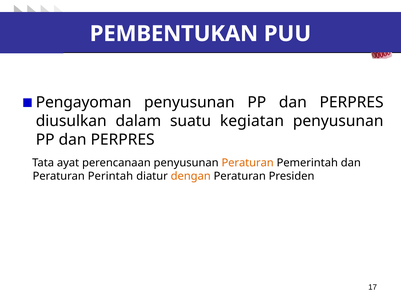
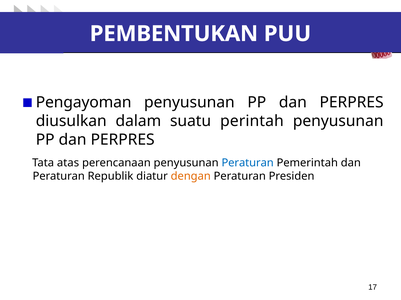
kegiatan: kegiatan -> perintah
ayat: ayat -> atas
Peraturan at (248, 163) colour: orange -> blue
Perintah: Perintah -> Republik
